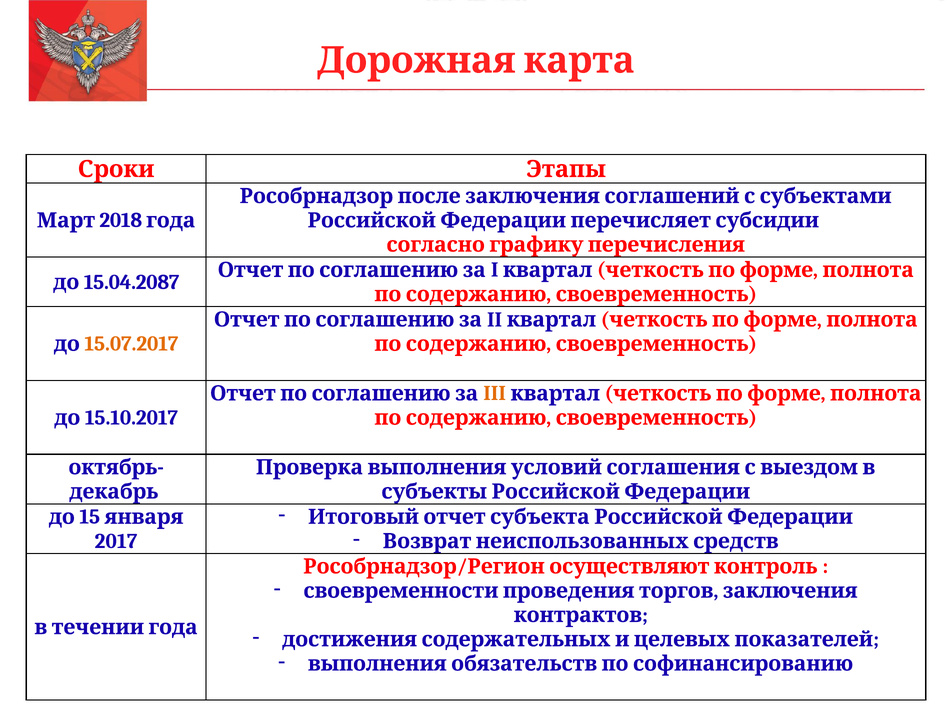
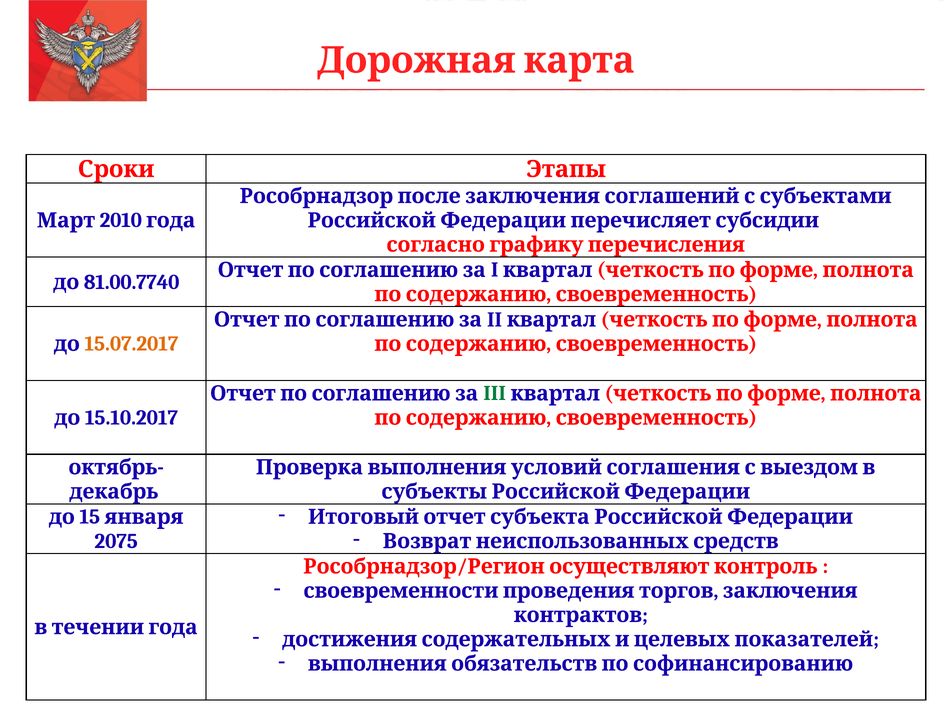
2018: 2018 -> 2010
15.04.2087: 15.04.2087 -> 81.00.7740
III colour: orange -> green
2017: 2017 -> 2075
